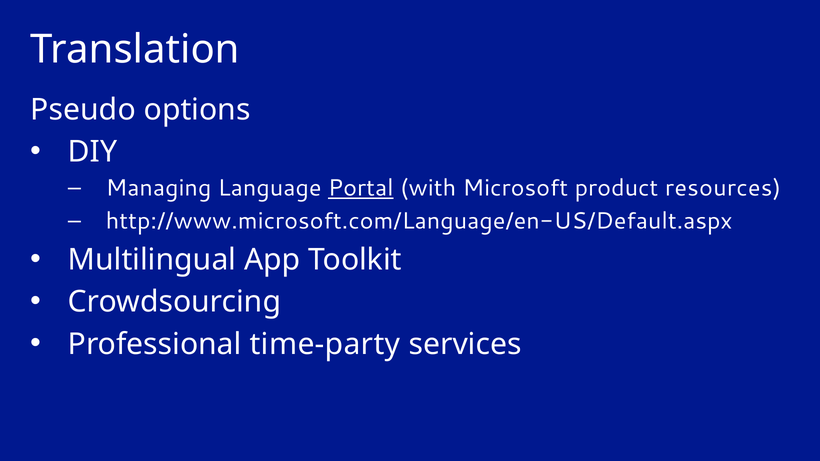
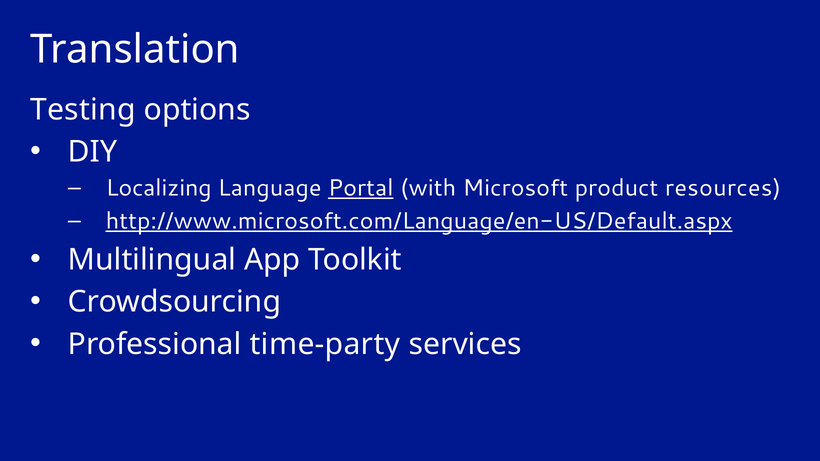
Pseudo: Pseudo -> Testing
Managing: Managing -> Localizing
http://www.microsoft.com/Language/en-US/Default.aspx underline: none -> present
